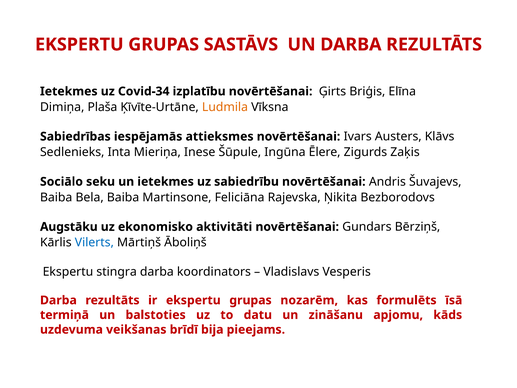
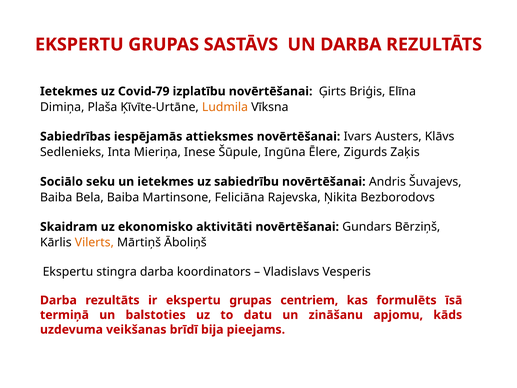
Covid-34: Covid-34 -> Covid-79
Augstāku: Augstāku -> Skaidram
Vilerts colour: blue -> orange
nozarēm: nozarēm -> centriem
